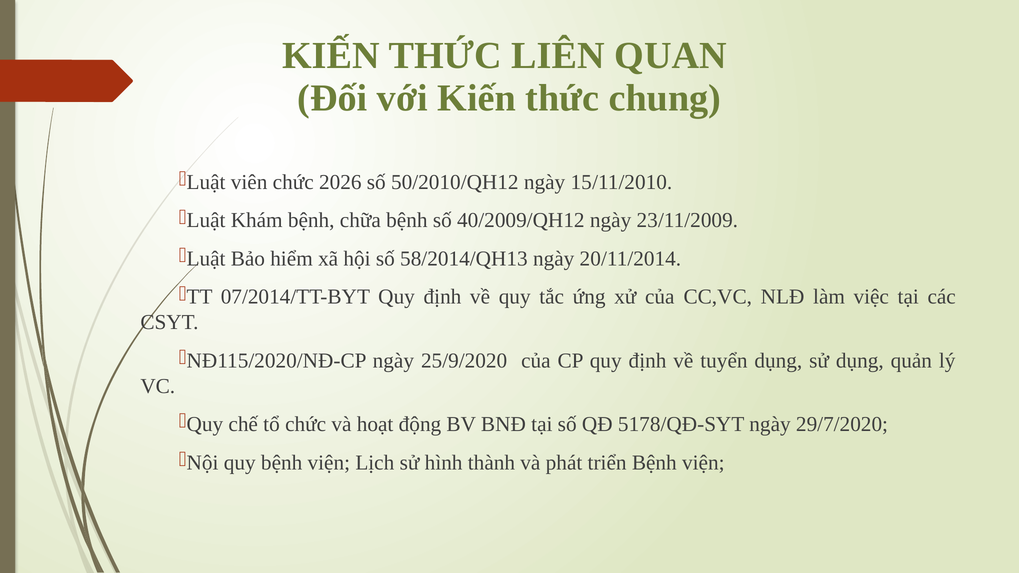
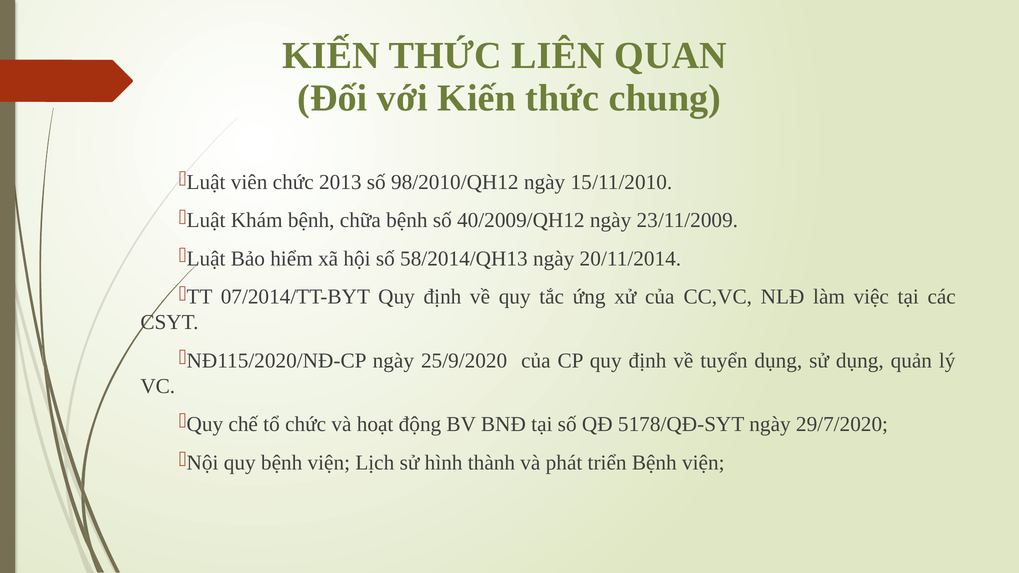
2026: 2026 -> 2013
50/2010/QH12: 50/2010/QH12 -> 98/2010/QH12
